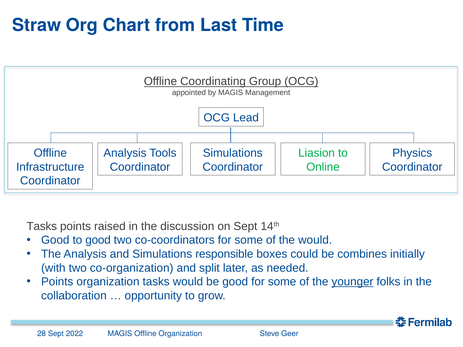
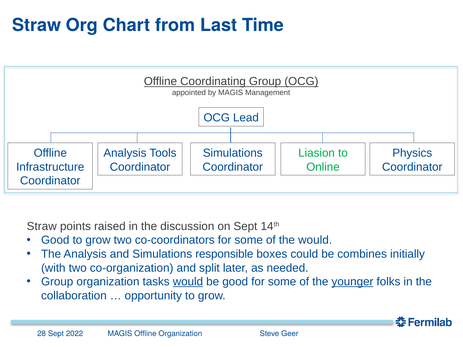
Tasks at (42, 226): Tasks -> Straw
Good to good: good -> grow
Points at (57, 282): Points -> Group
would at (188, 282) underline: none -> present
